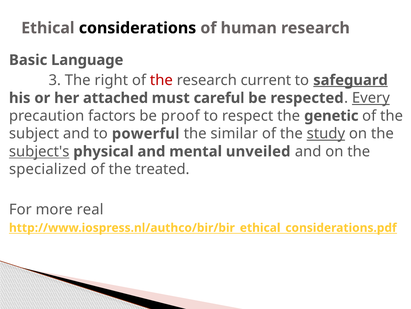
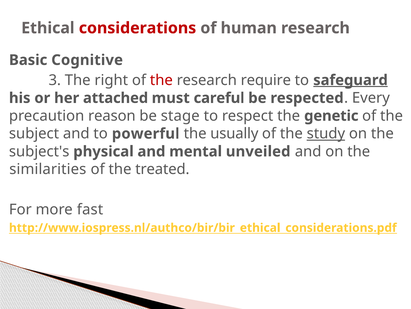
considerations colour: black -> red
Language: Language -> Cognitive
current: current -> require
Every underline: present -> none
factors: factors -> reason
proof: proof -> stage
similar: similar -> usually
subject's underline: present -> none
specialized: specialized -> similarities
real: real -> fast
